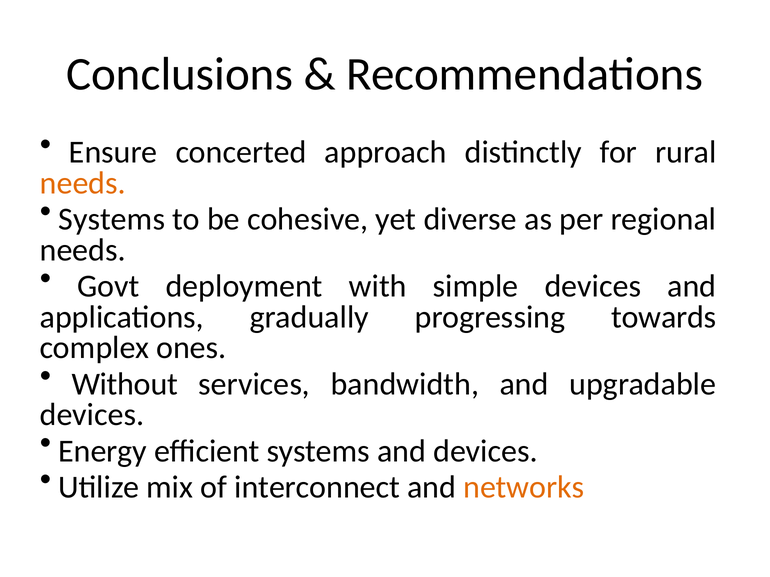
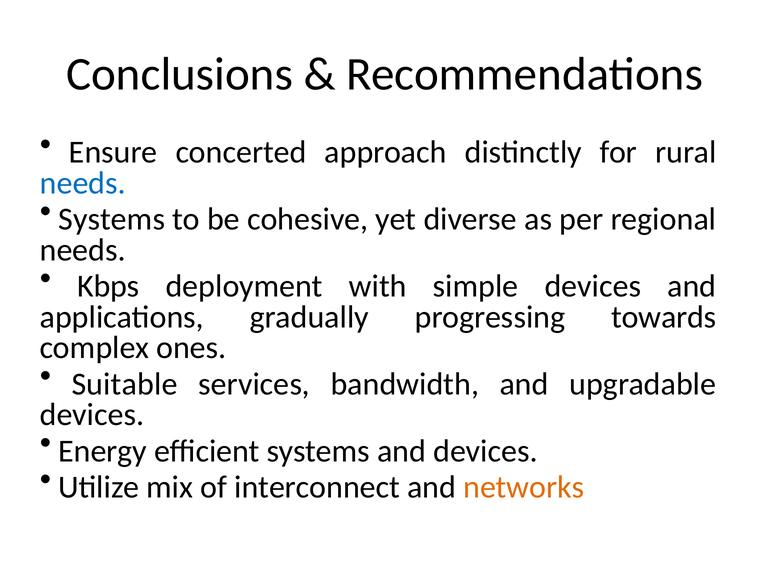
needs at (83, 183) colour: orange -> blue
Govt: Govt -> Kbps
Without: Without -> Suitable
